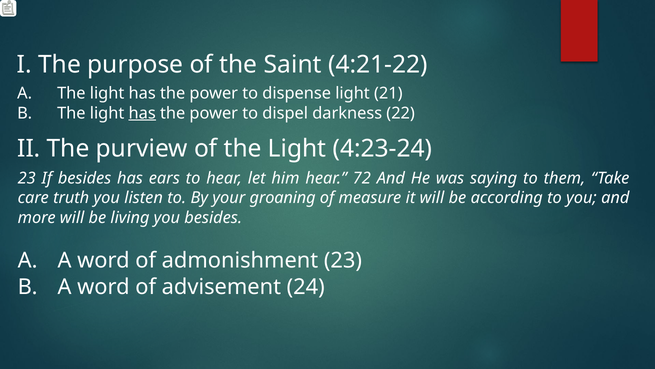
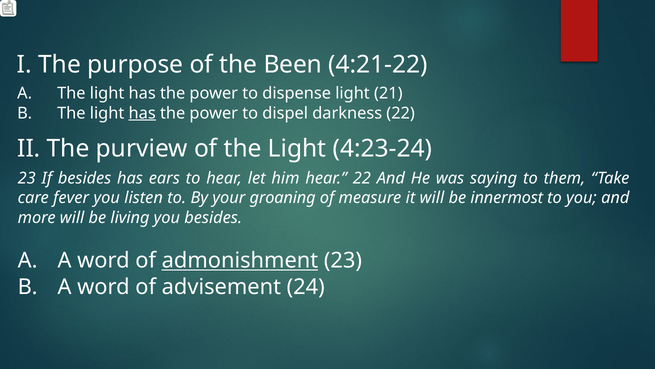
Saint: Saint -> Been
hear 72: 72 -> 22
truth: truth -> fever
according: according -> innermost
admonishment underline: none -> present
